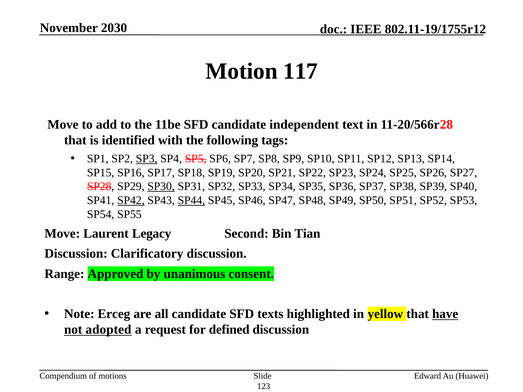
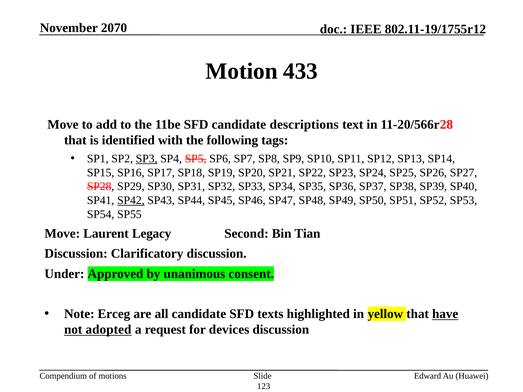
2030: 2030 -> 2070
117: 117 -> 433
independent: independent -> descriptions
SP30 underline: present -> none
SP44 underline: present -> none
Range: Range -> Under
defined: defined -> devices
